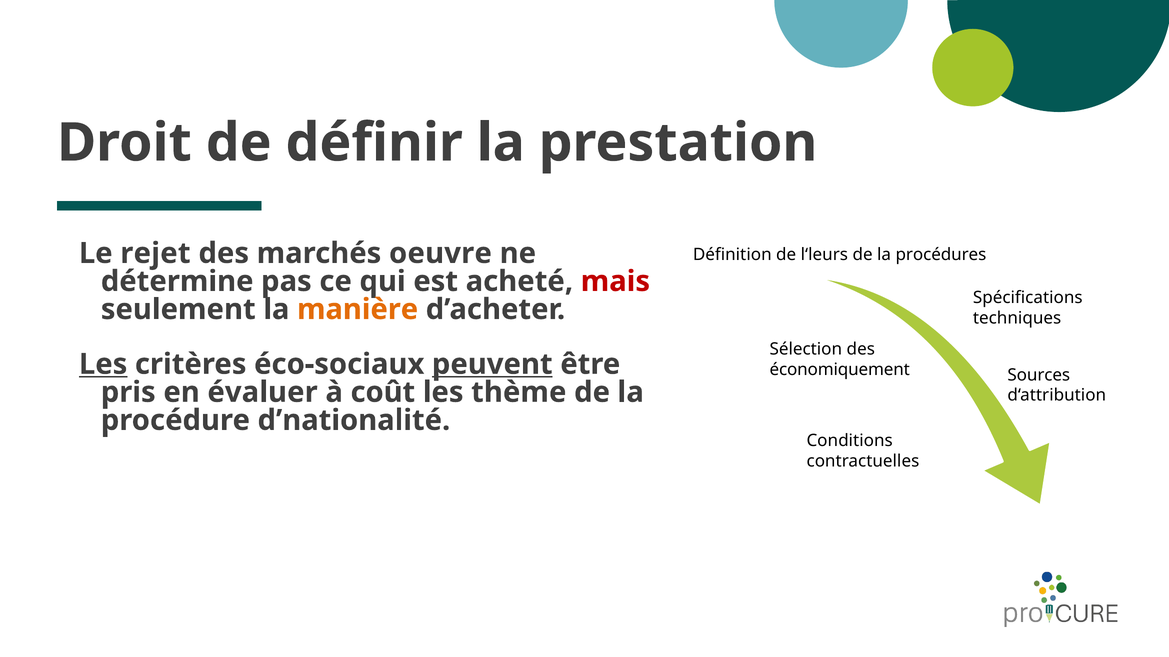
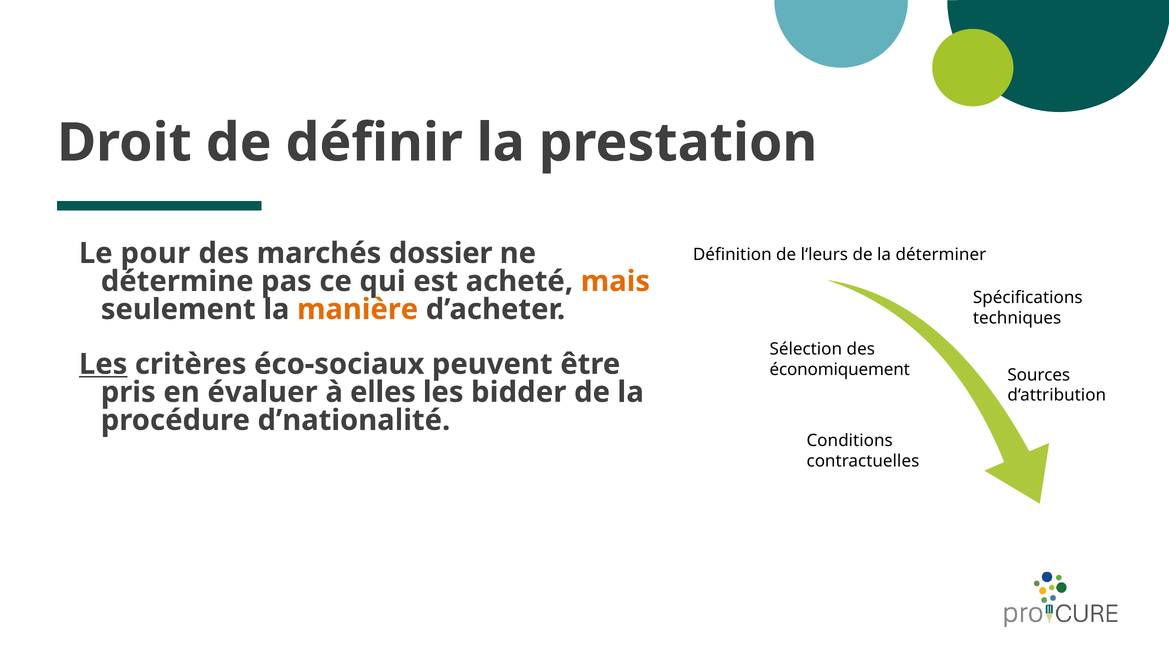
rejet: rejet -> pour
oeuvre: oeuvre -> dossier
procédures: procédures -> déterminer
mais colour: red -> orange
peuvent underline: present -> none
coût: coût -> elles
thème: thème -> bidder
